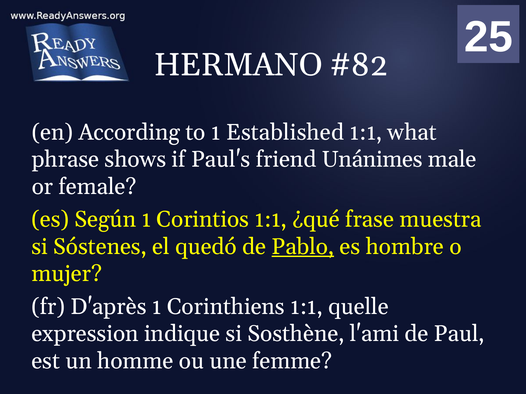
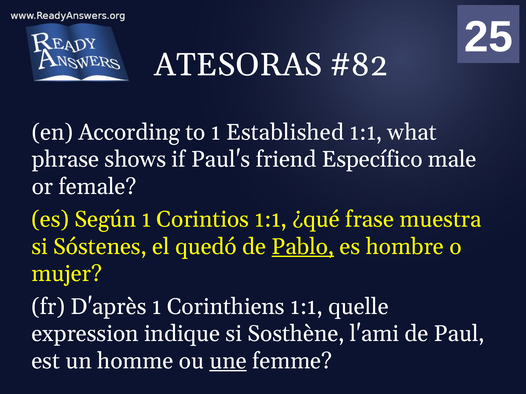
HERMANO: HERMANO -> ATESORAS
Unánimes: Unánimes -> Específico
une underline: none -> present
